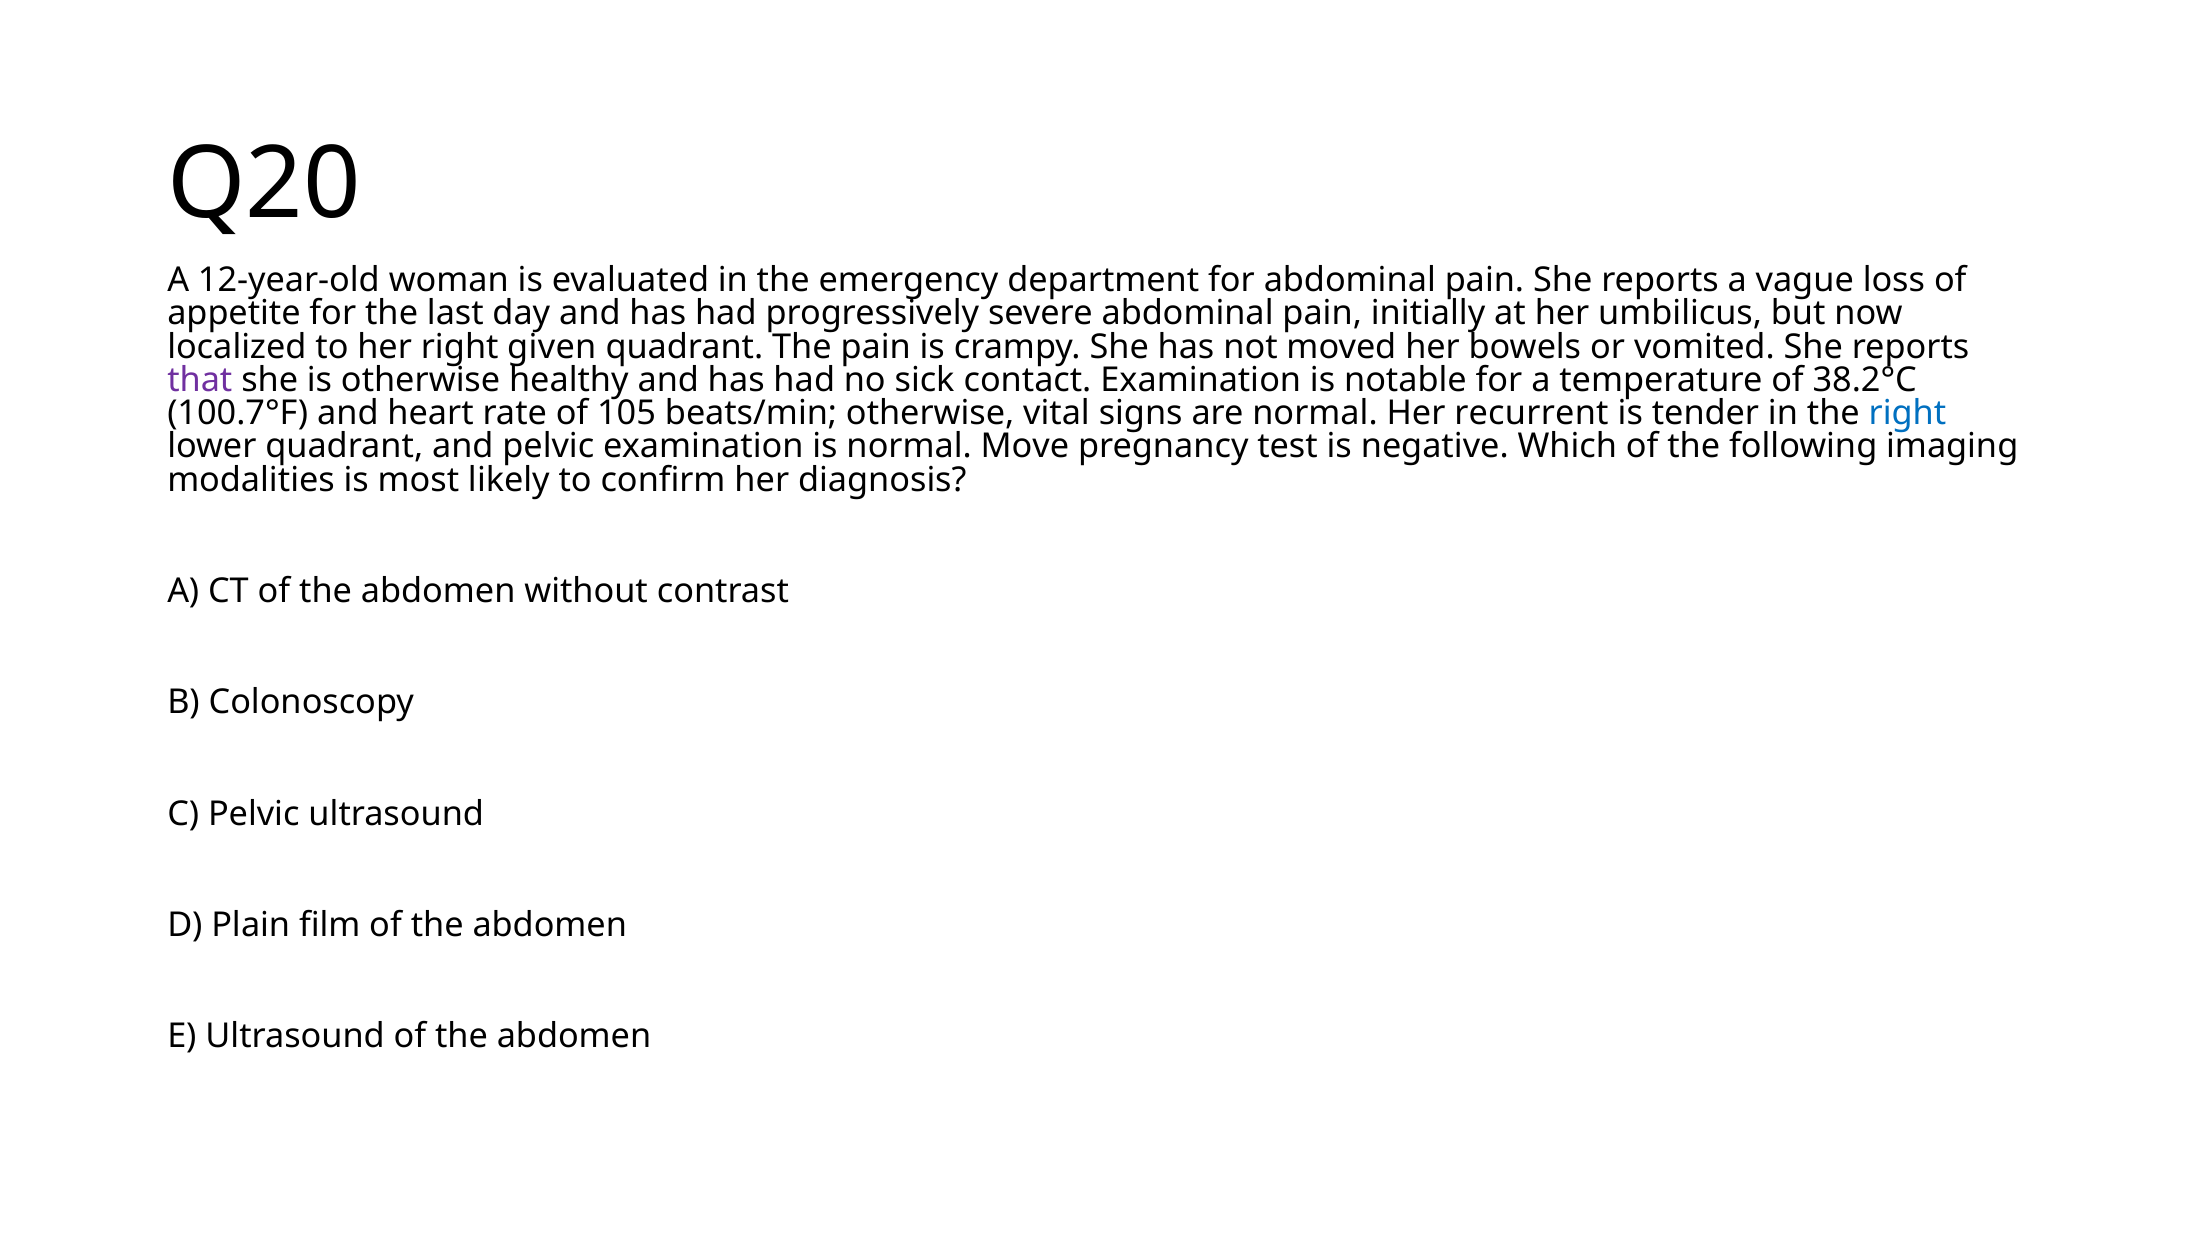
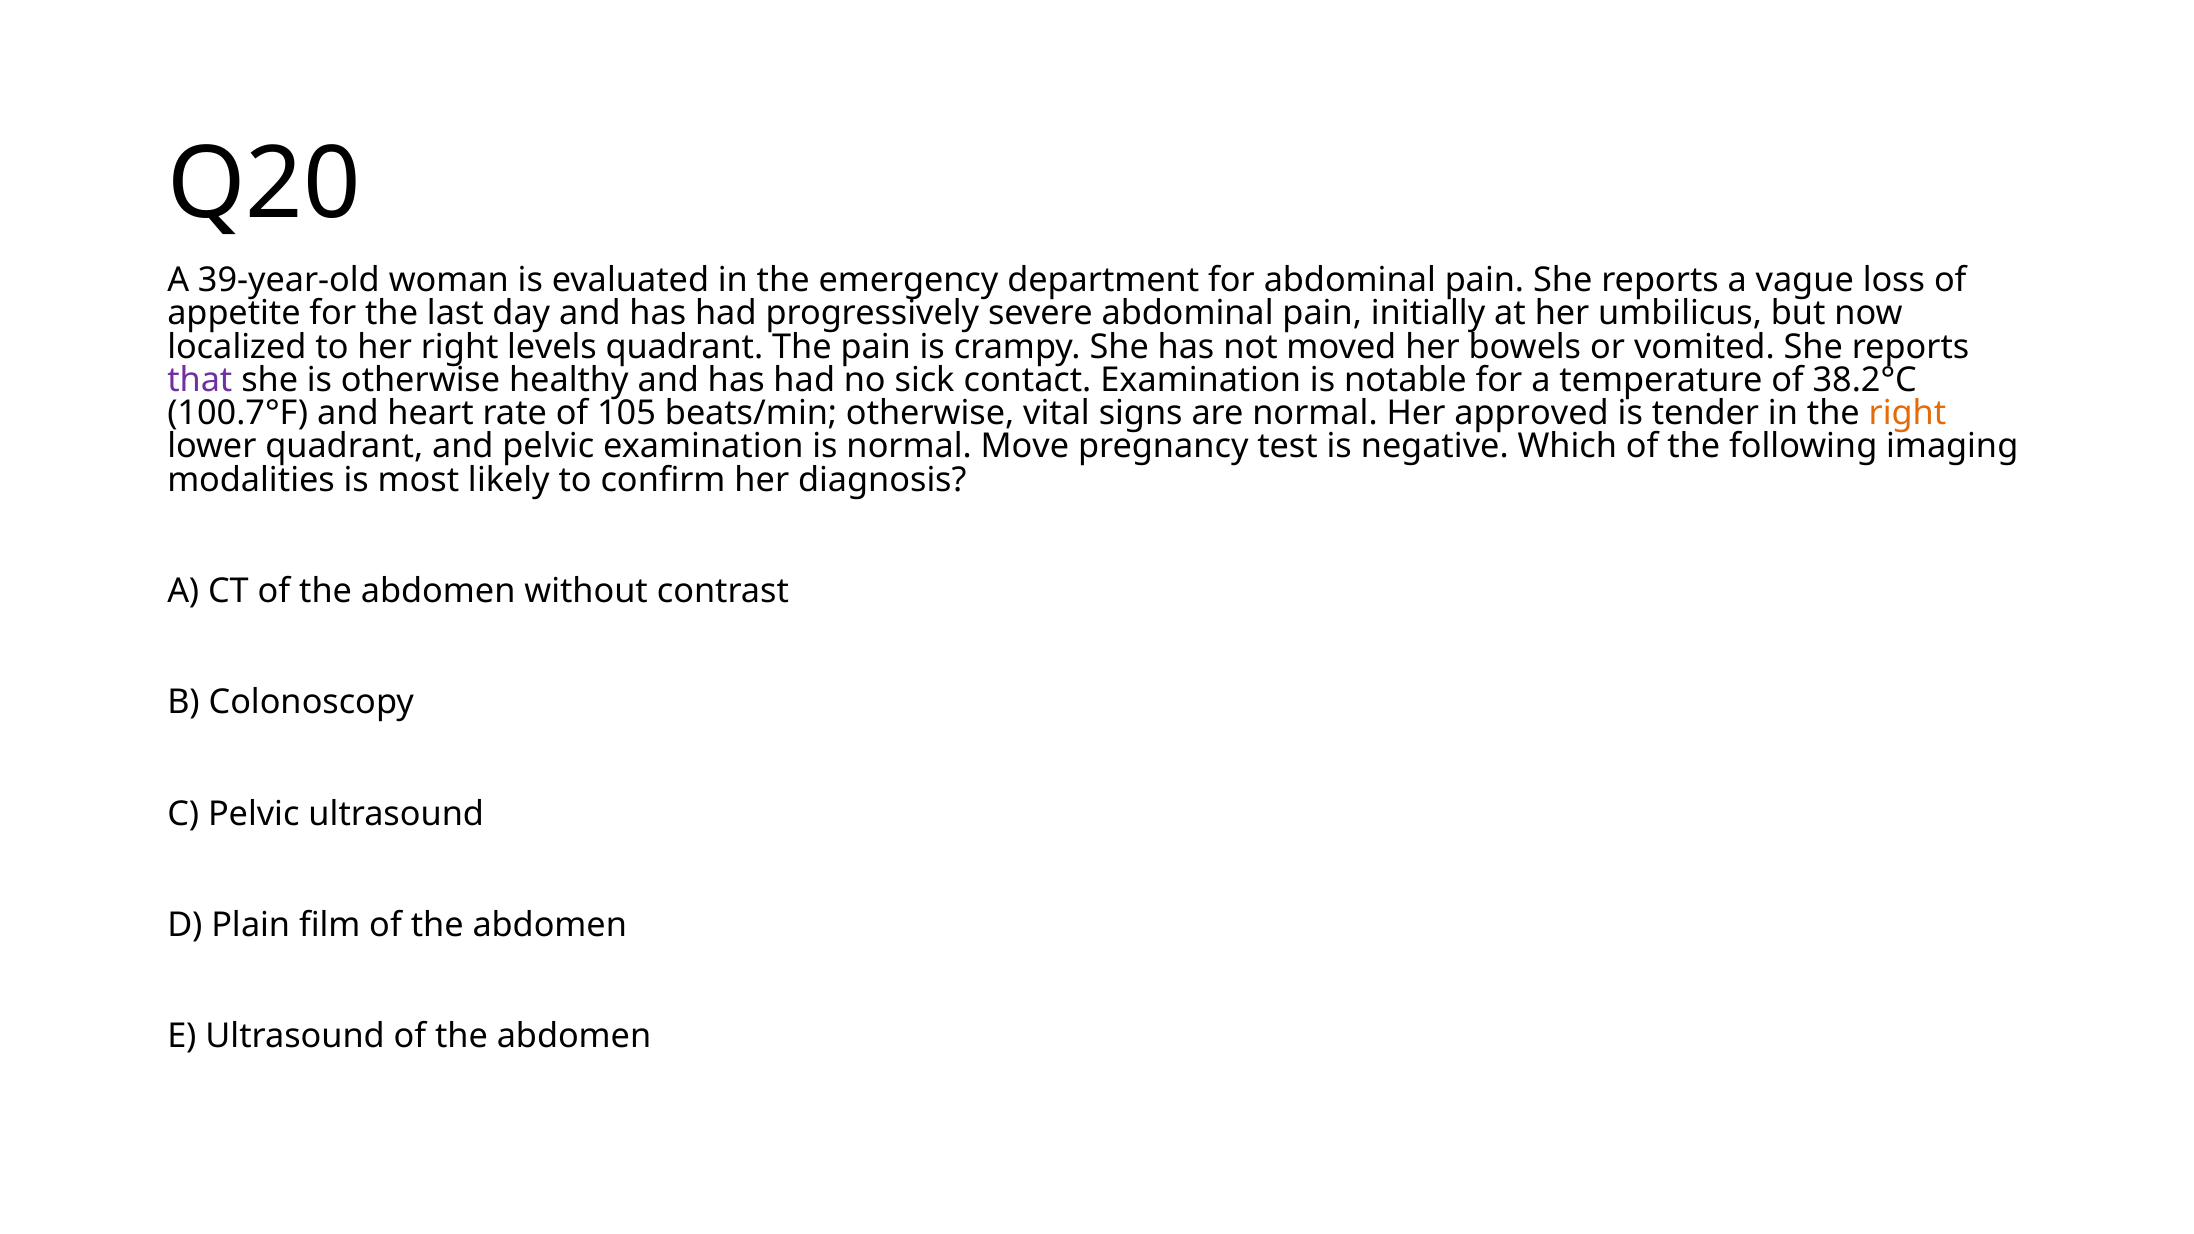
12-year-old: 12-year-old -> 39-year-old
given: given -> levels
recurrent: recurrent -> approved
right at (1907, 413) colour: blue -> orange
